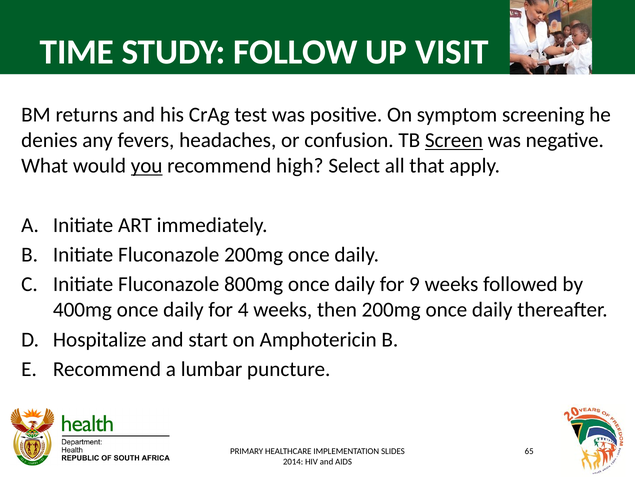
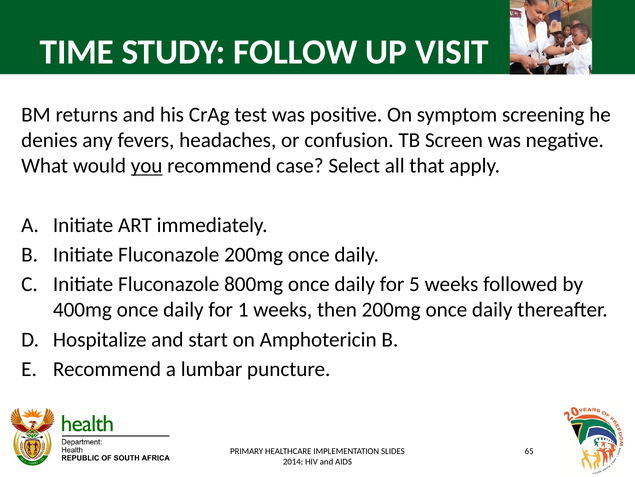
Screen underline: present -> none
high: high -> case
9: 9 -> 5
4: 4 -> 1
